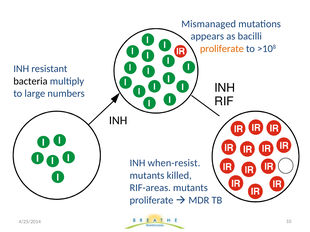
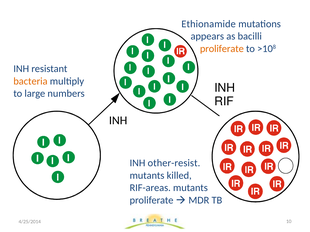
Mismanaged: Mismanaged -> Ethionamide
bacteria colour: black -> orange
when-resist: when-resist -> other-resist
